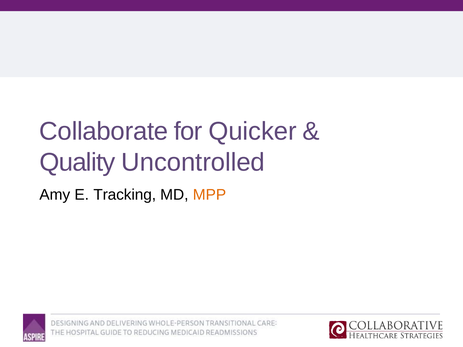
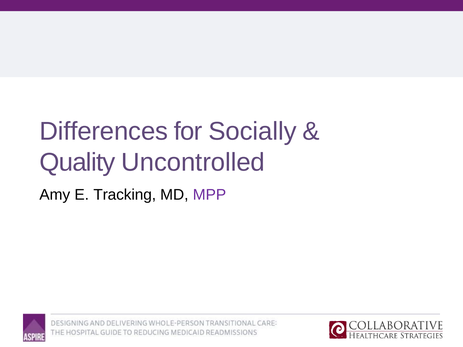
Collaborate: Collaborate -> Differences
Quicker: Quicker -> Socially
MPP colour: orange -> purple
